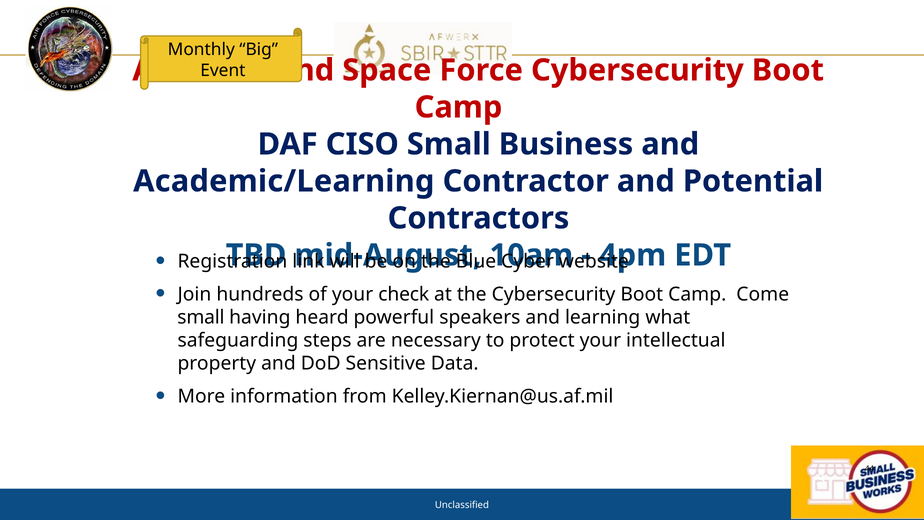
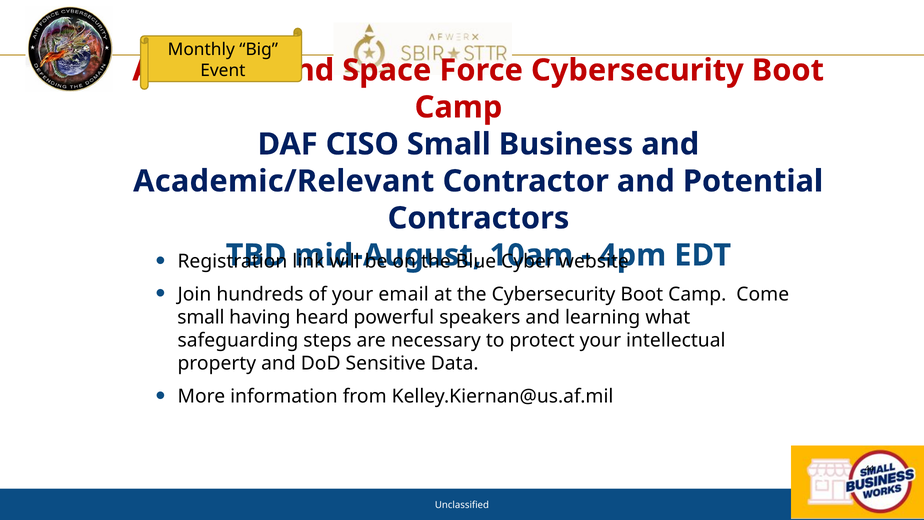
Academic/Learning: Academic/Learning -> Academic/Relevant
check: check -> email
